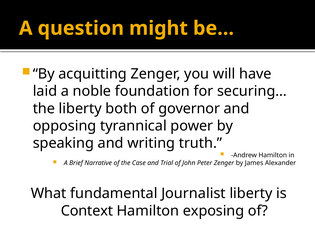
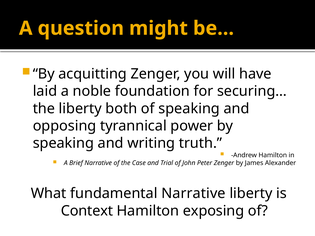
of governor: governor -> speaking
fundamental Journalist: Journalist -> Narrative
